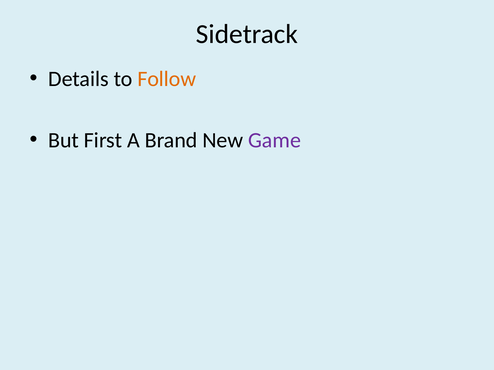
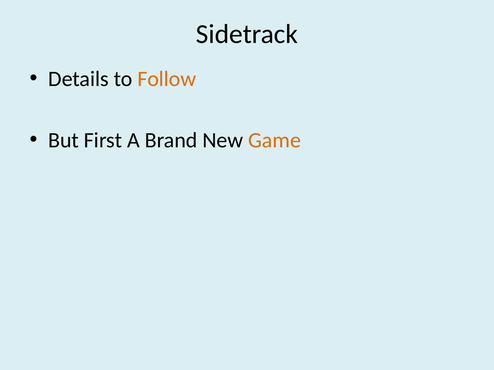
Game colour: purple -> orange
